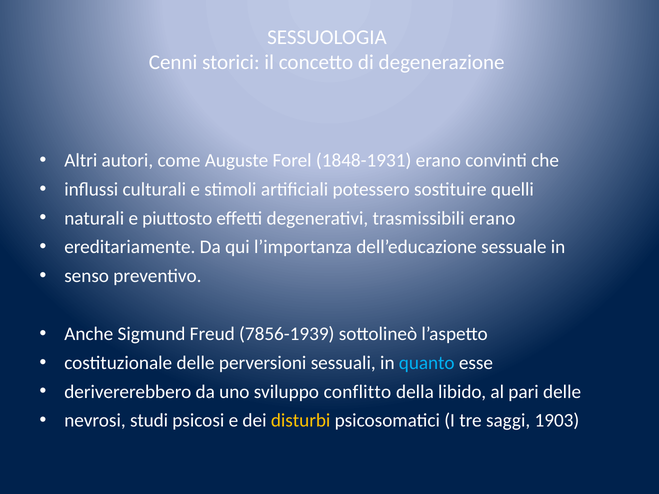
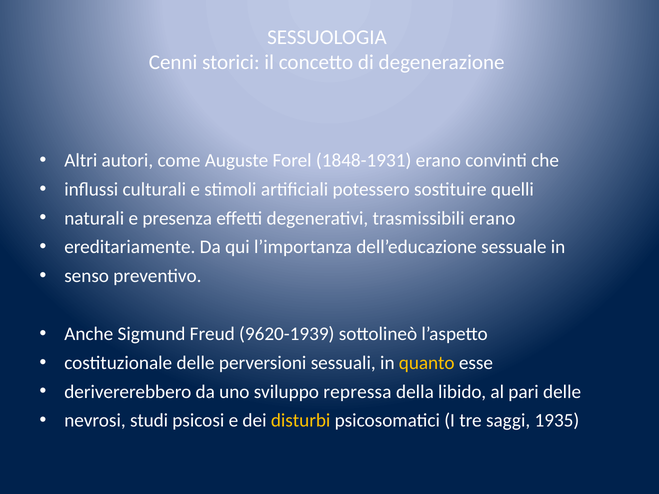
piuttosto: piuttosto -> presenza
7856-1939: 7856-1939 -> 9620-1939
quanto colour: light blue -> yellow
conflitto: conflitto -> repressa
1903: 1903 -> 1935
